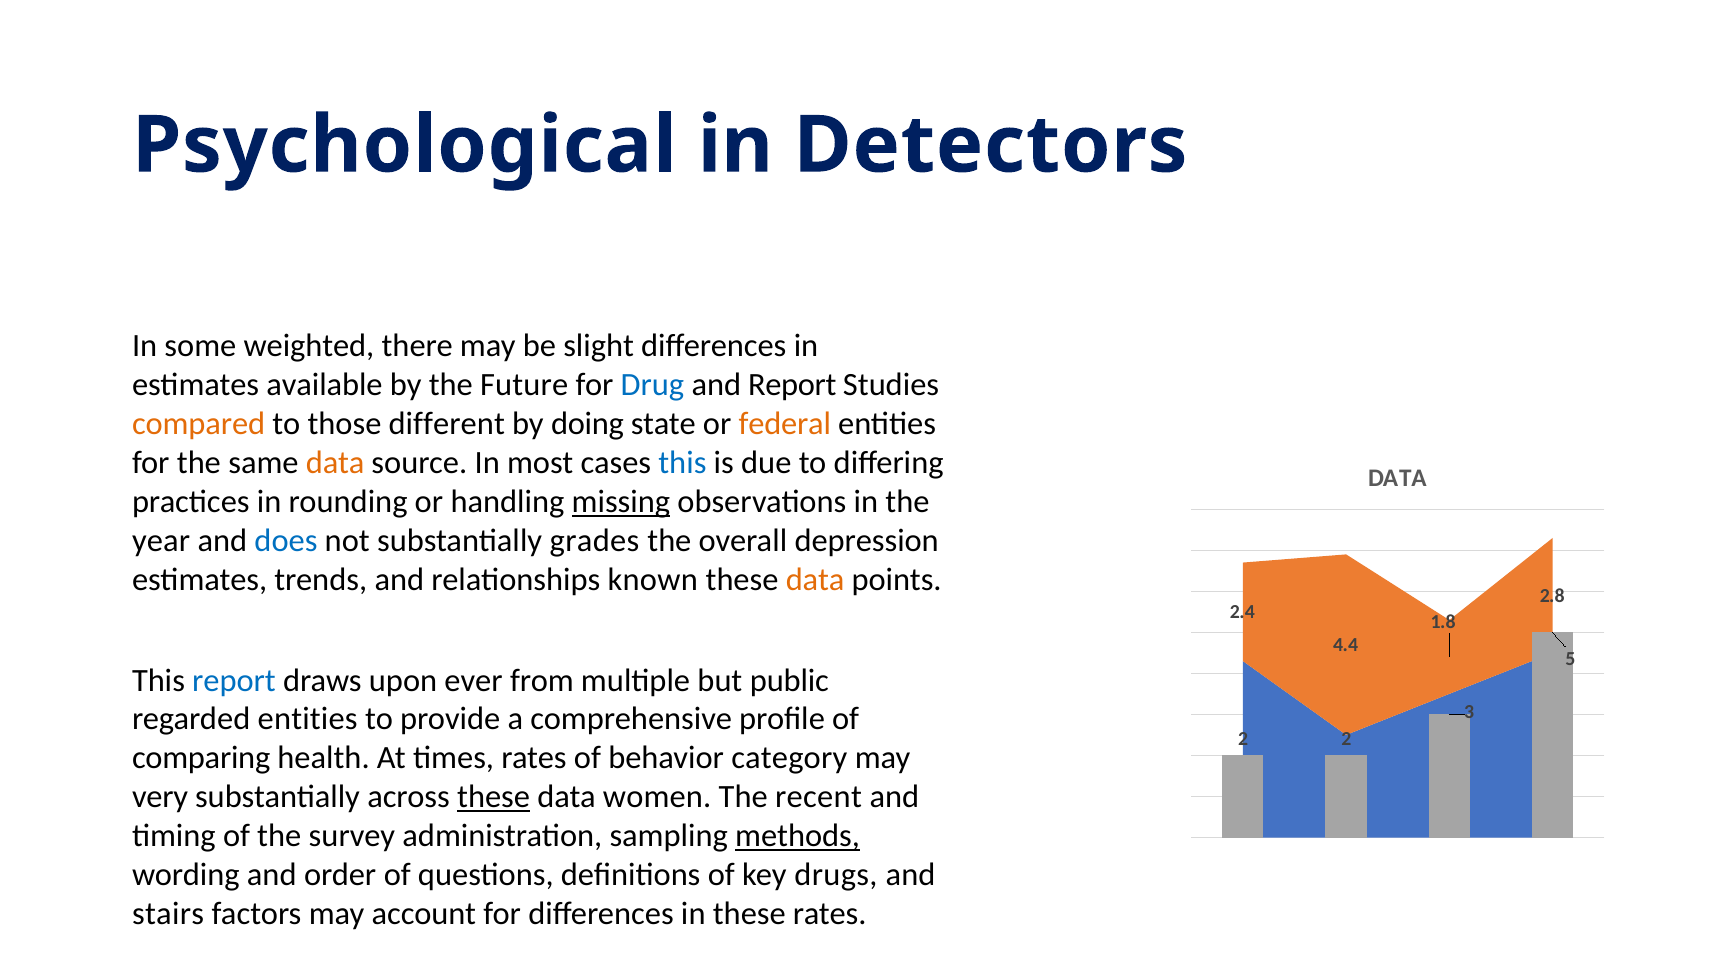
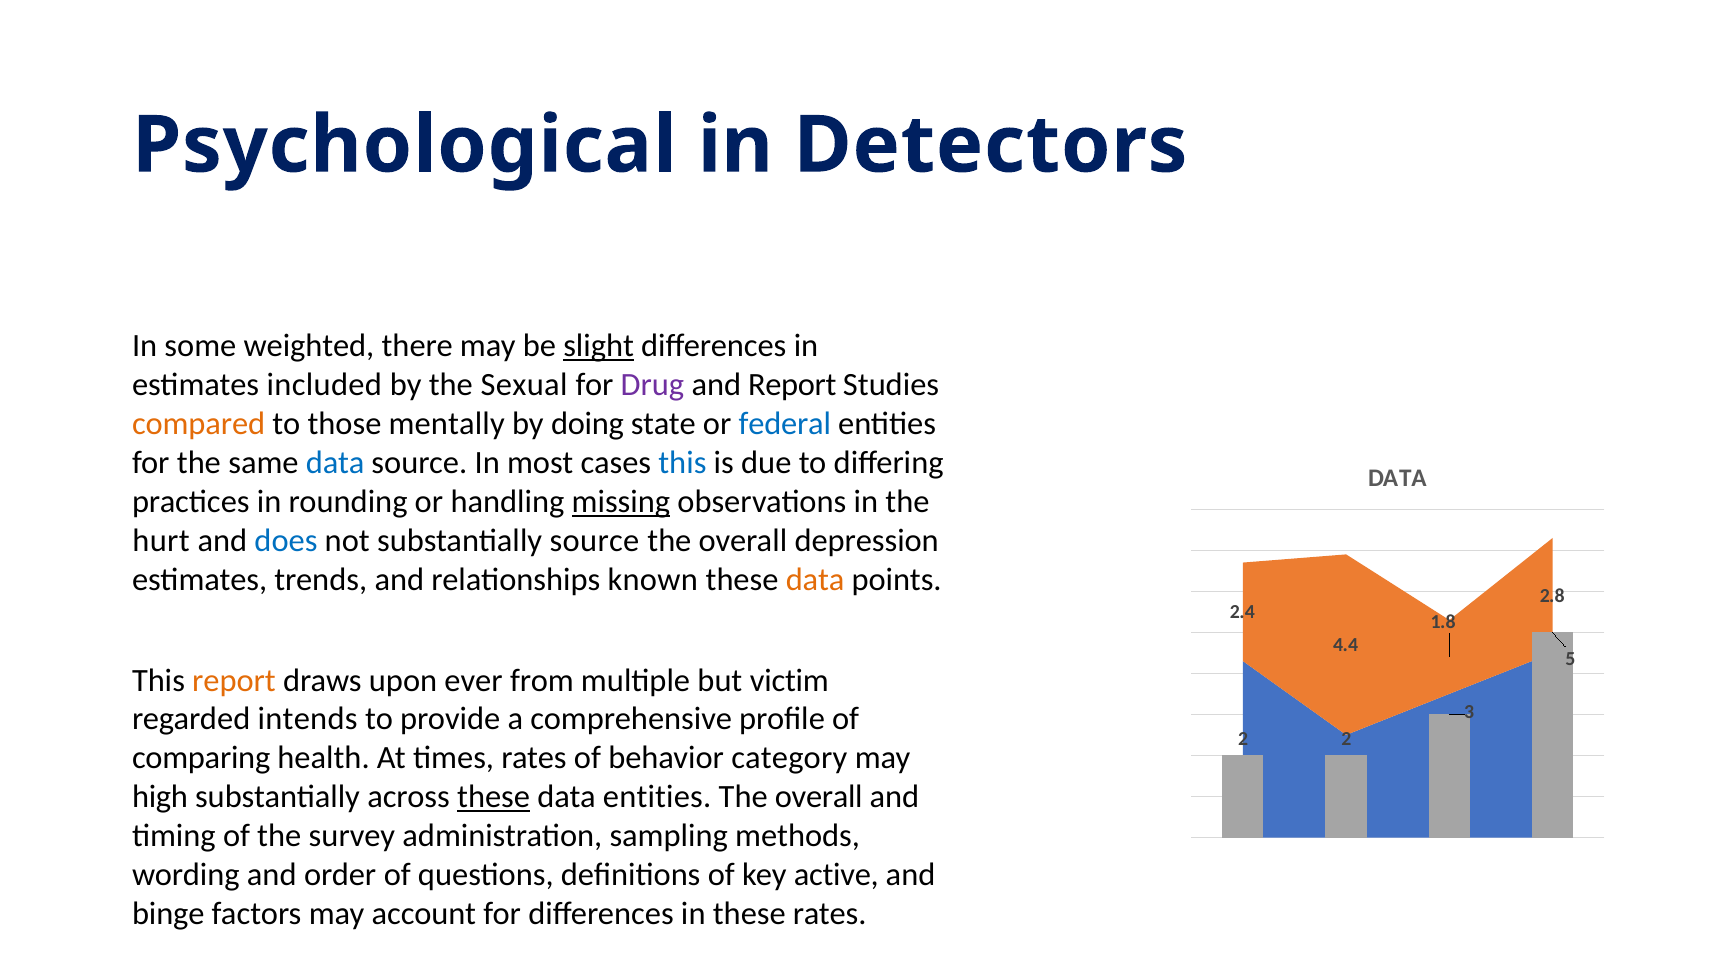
slight underline: none -> present
available: available -> included
Future: Future -> Sexual
Drug colour: blue -> purple
different: different -> mentally
federal colour: orange -> blue
data at (335, 463) colour: orange -> blue
year: year -> hurt
substantially grades: grades -> source
report at (234, 680) colour: blue -> orange
public: public -> victim
regarded entities: entities -> intends
very: very -> high
data women: women -> entities
recent at (818, 797): recent -> overall
methods underline: present -> none
drugs: drugs -> active
stairs: stairs -> binge
